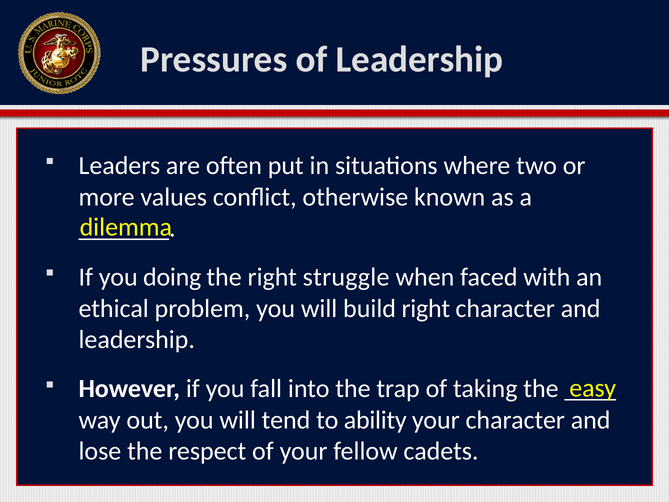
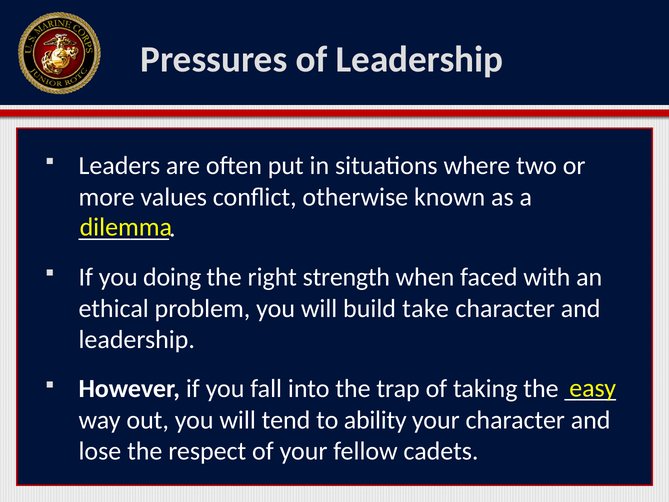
struggle: struggle -> strength
build right: right -> take
